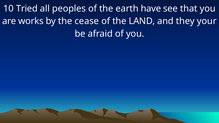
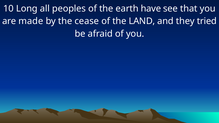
Tried: Tried -> Long
works: works -> made
your: your -> tried
